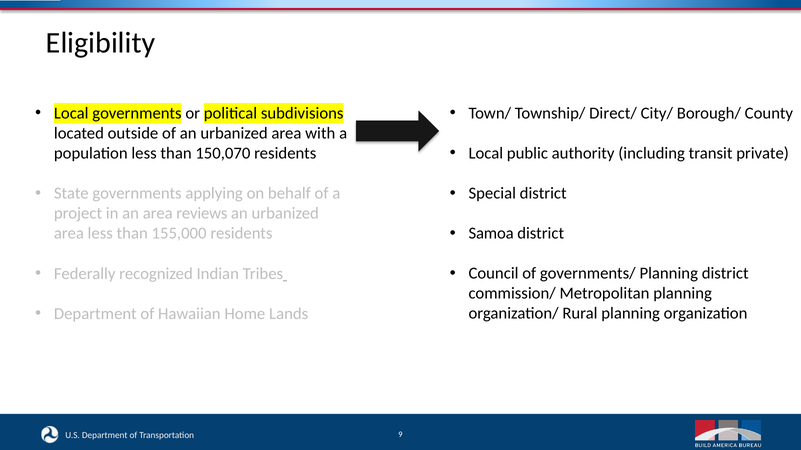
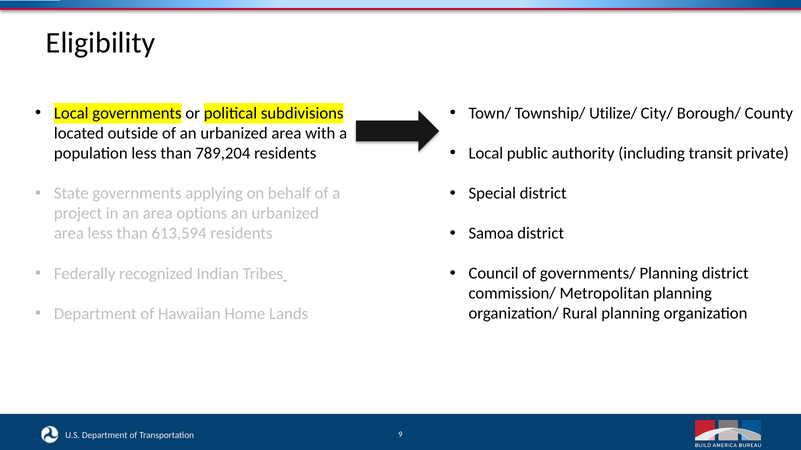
Direct/: Direct/ -> Utilize/
150,070: 150,070 -> 789,204
reviews: reviews -> options
155,000: 155,000 -> 613,594
